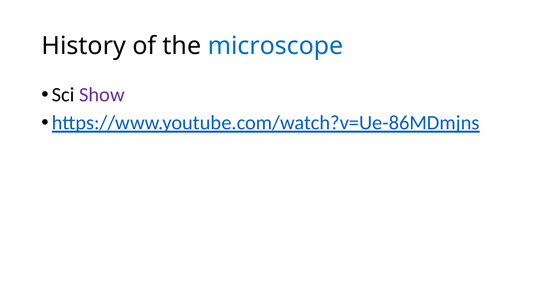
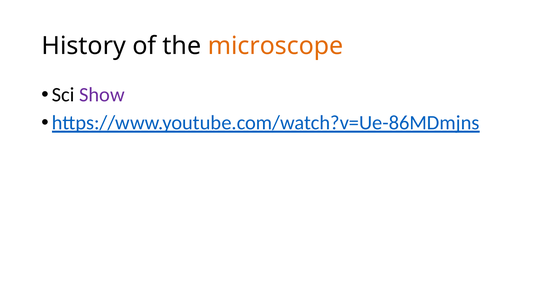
microscope colour: blue -> orange
